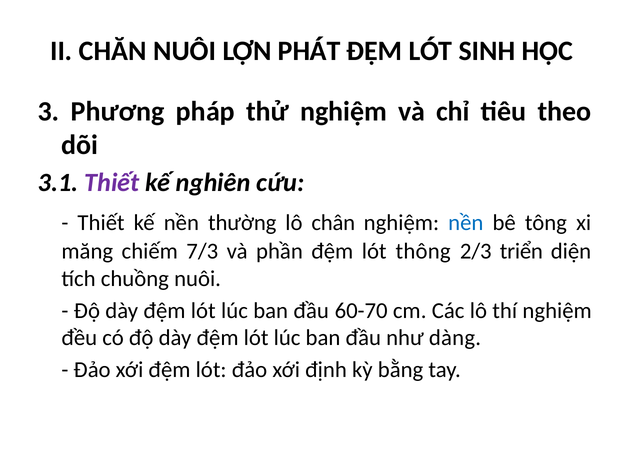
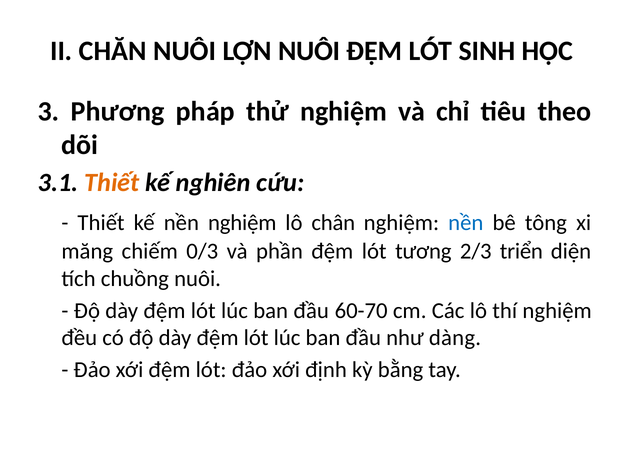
LỢN PHÁT: PHÁT -> NUÔI
Thiết at (112, 182) colour: purple -> orange
nền thường: thường -> nghiệm
7/3: 7/3 -> 0/3
thông: thông -> tương
